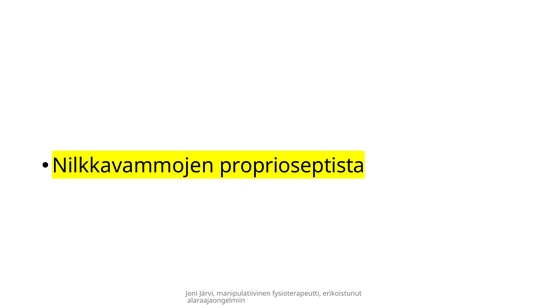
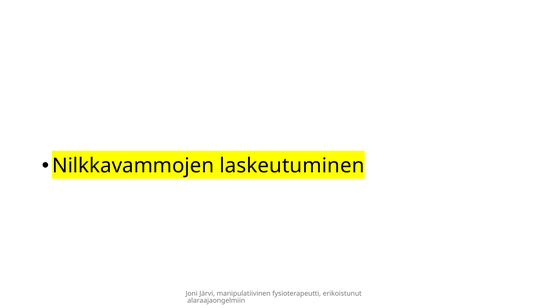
proprioseptista: proprioseptista -> laskeutuminen
